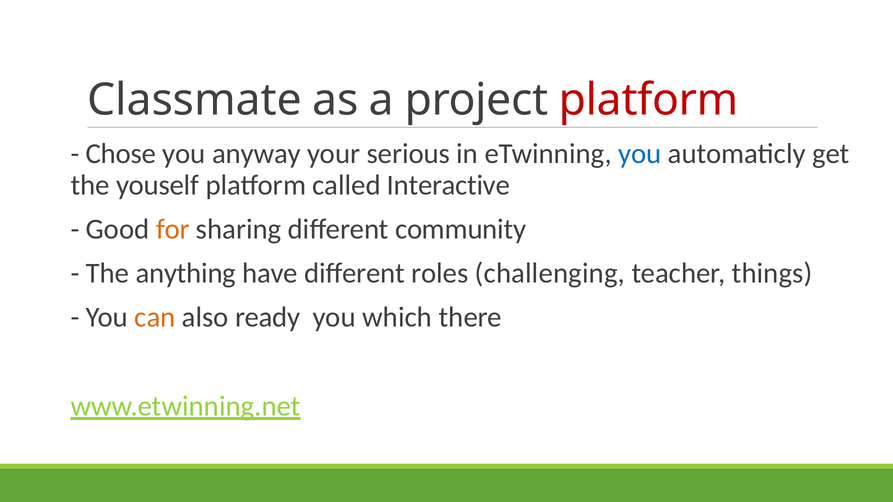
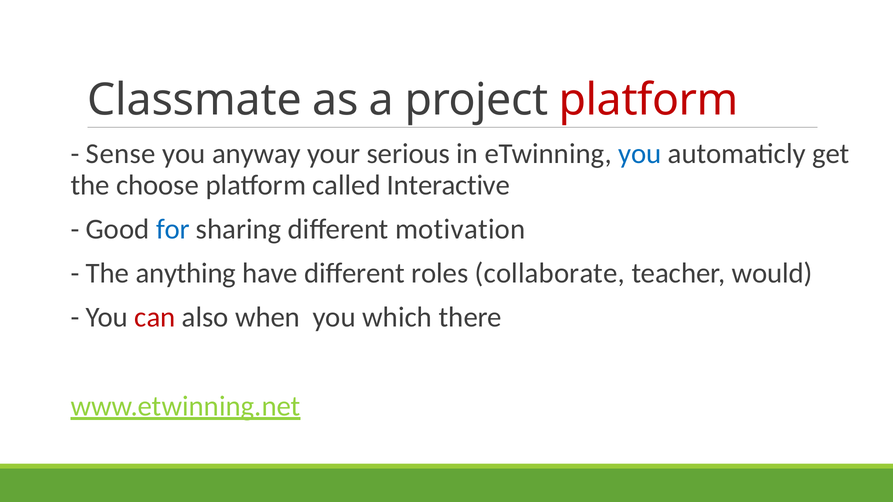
Chose: Chose -> Sense
youself: youself -> choose
for colour: orange -> blue
community: community -> motivation
challenging: challenging -> collaborate
things: things -> would
can colour: orange -> red
ready: ready -> when
